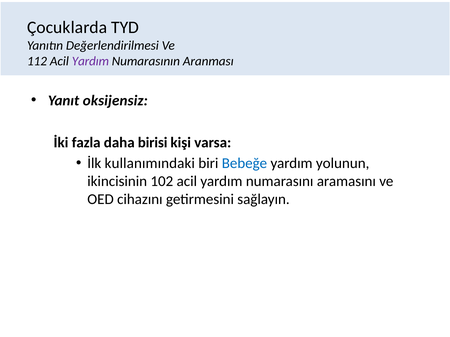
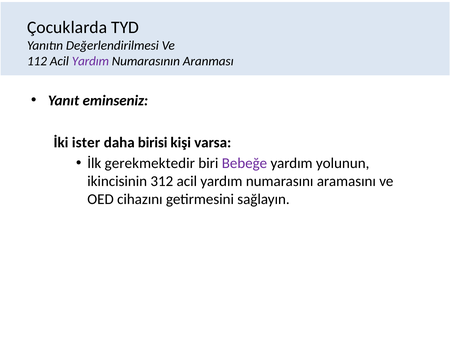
oksijensiz: oksijensiz -> eminseniz
fazla: fazla -> ister
kullanımındaki: kullanımındaki -> gerekmektedir
Bebeğe colour: blue -> purple
102: 102 -> 312
